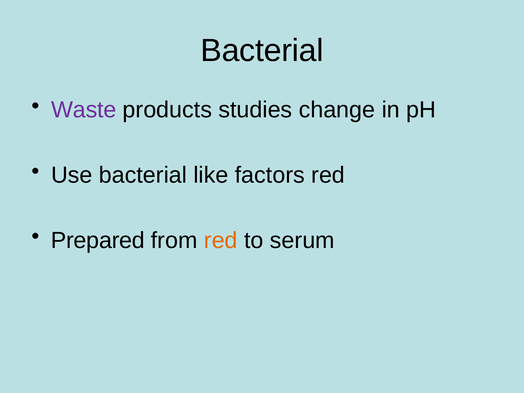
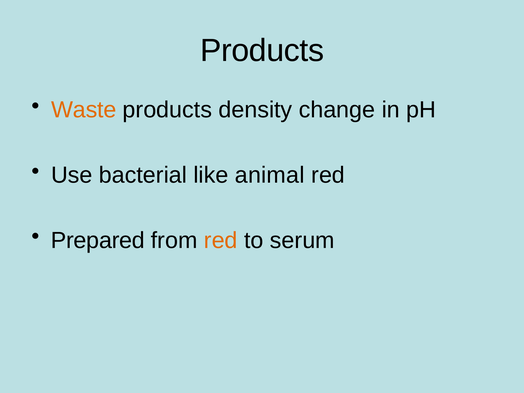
Bacterial at (262, 51): Bacterial -> Products
Waste colour: purple -> orange
studies: studies -> density
factors: factors -> animal
